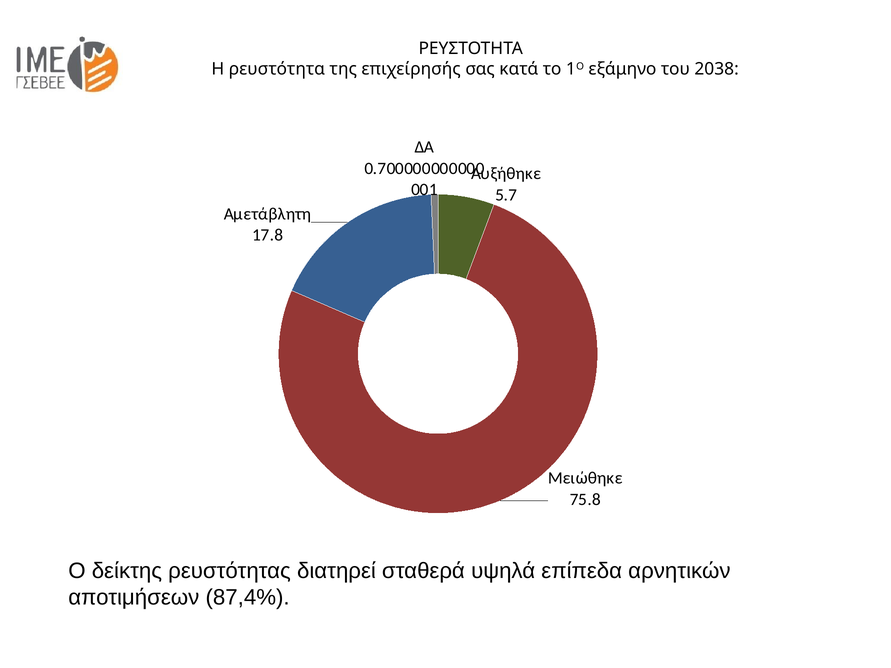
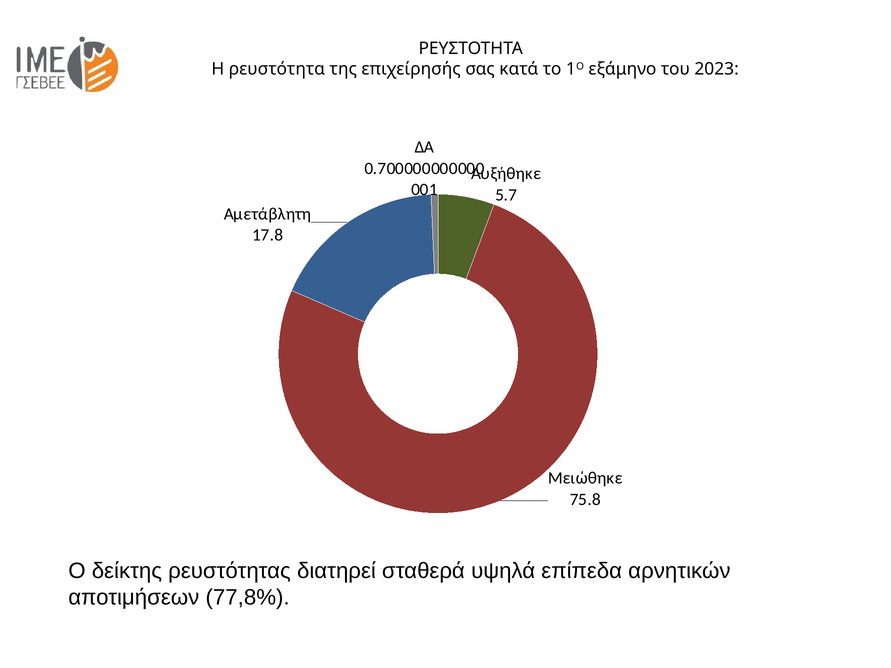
2038: 2038 -> 2023
87,4%: 87,4% -> 77,8%
